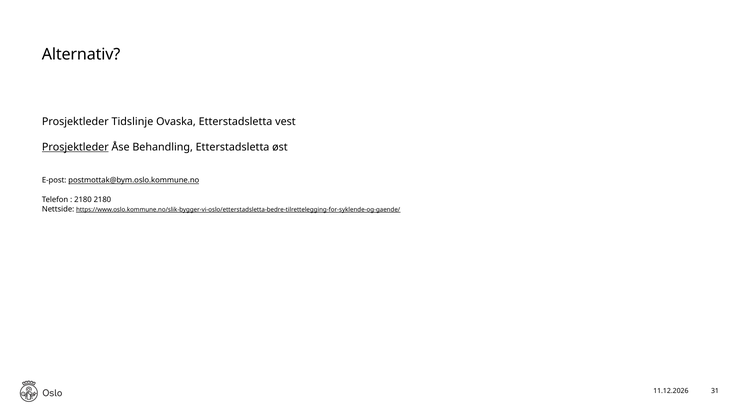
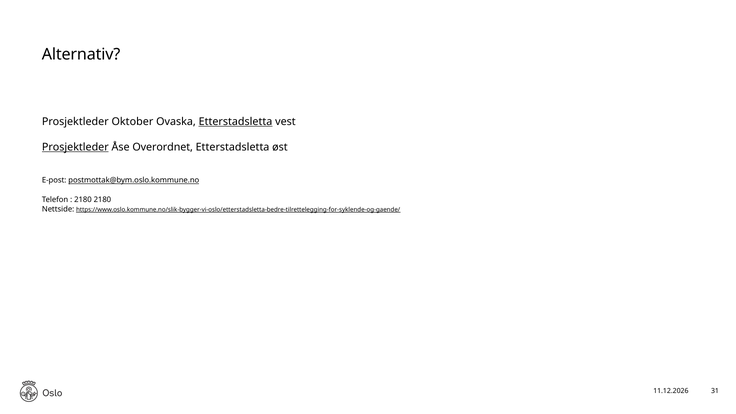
Tidslinje: Tidslinje -> Oktober
Etterstadsletta at (236, 122) underline: none -> present
Behandling: Behandling -> Overordnet
